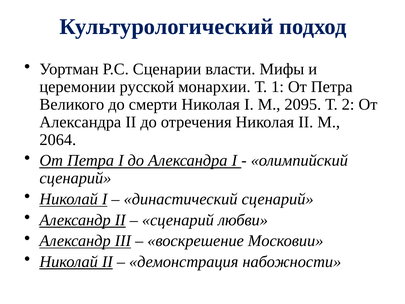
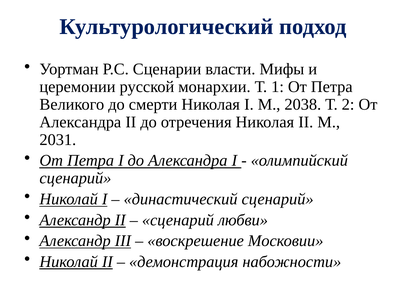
2095: 2095 -> 2038
2064: 2064 -> 2031
